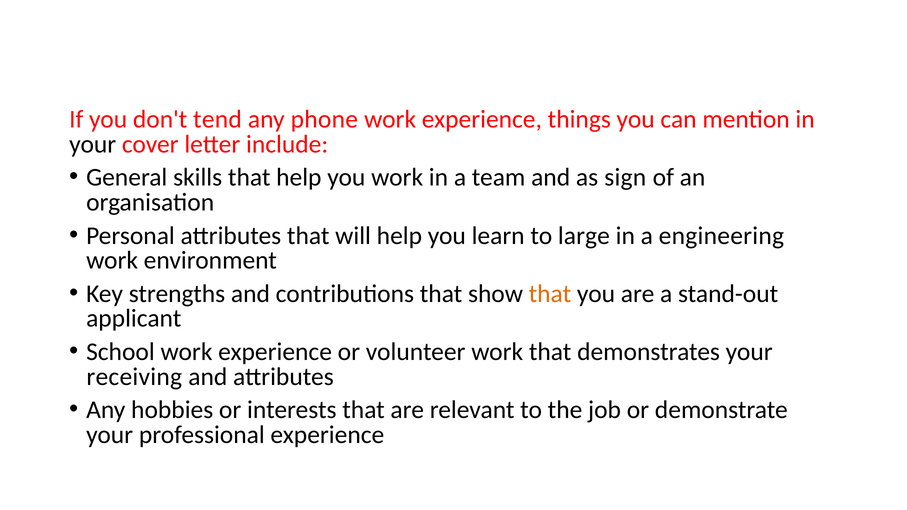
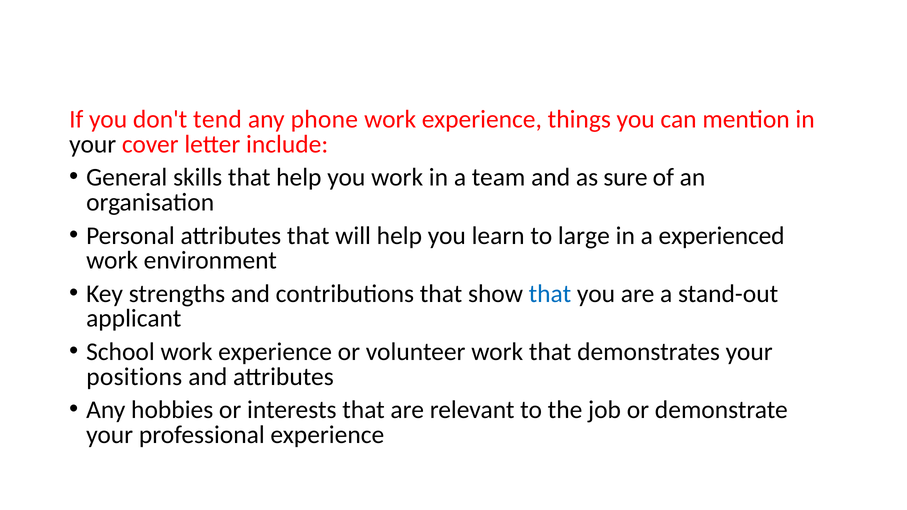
sign: sign -> sure
engineering: engineering -> experienced
that at (550, 294) colour: orange -> blue
receiving: receiving -> positions
